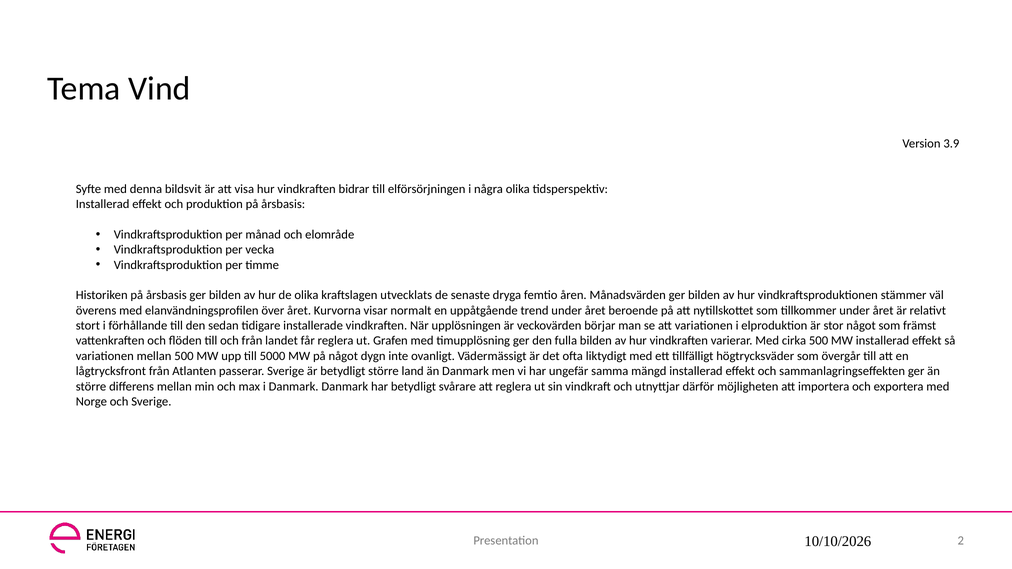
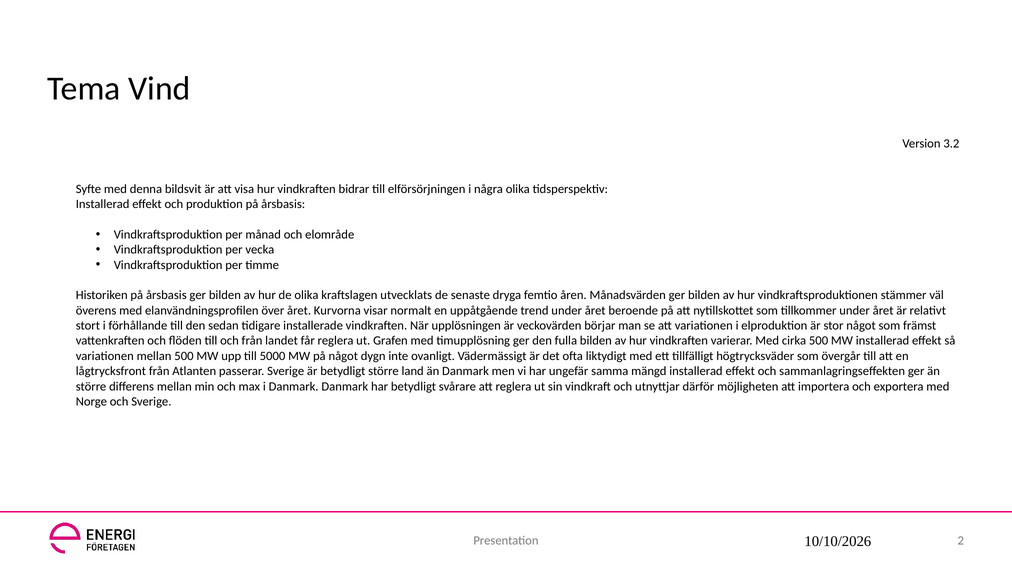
3.9: 3.9 -> 3.2
